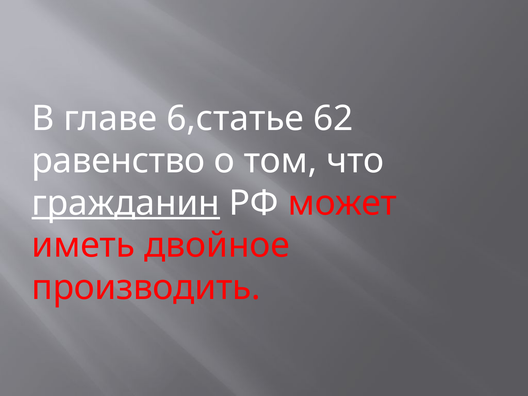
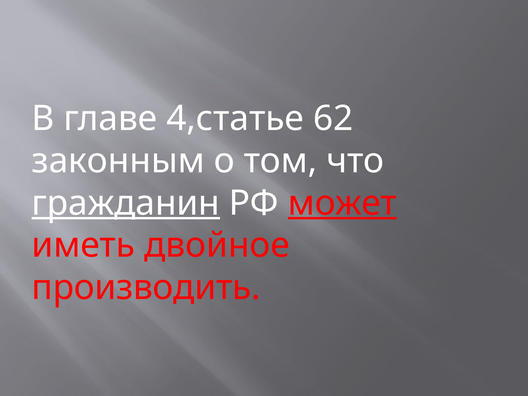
6,статье: 6,статье -> 4,статье
равенство: равенство -> законным
может underline: none -> present
